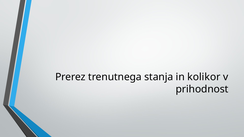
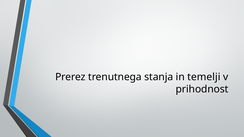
kolikor: kolikor -> temelji
